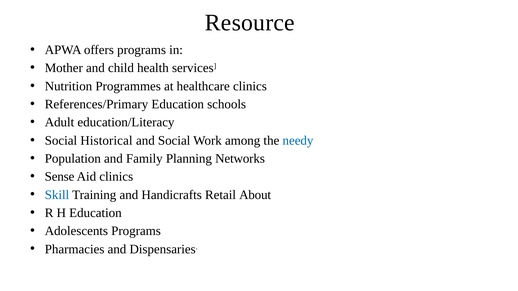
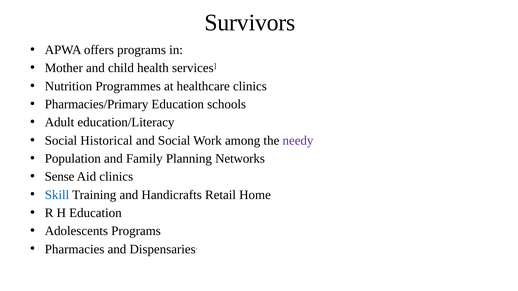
Resource: Resource -> Survivors
References/Primary: References/Primary -> Pharmacies/Primary
needy colour: blue -> purple
About: About -> Home
